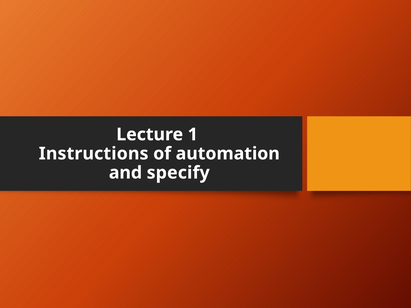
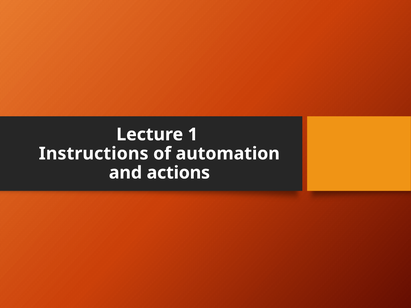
specify: specify -> actions
